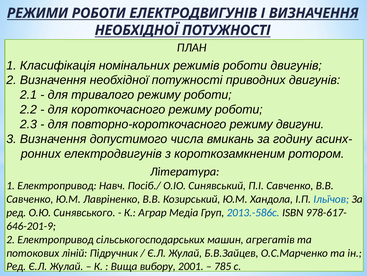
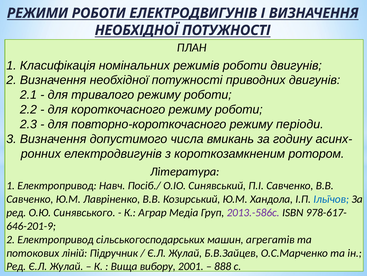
двигуни: двигуни -> періоди
2013.-586с colour: blue -> purple
785: 785 -> 888
